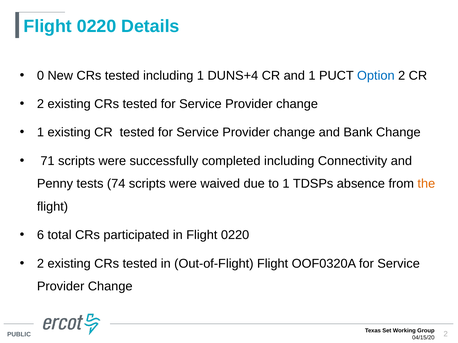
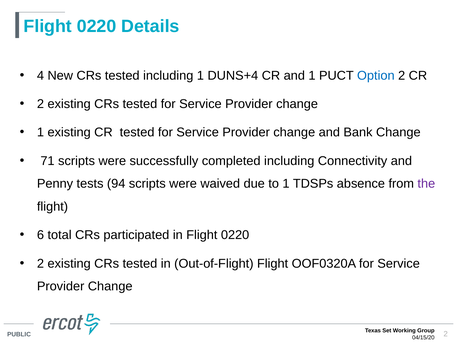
0: 0 -> 4
74: 74 -> 94
the colour: orange -> purple
